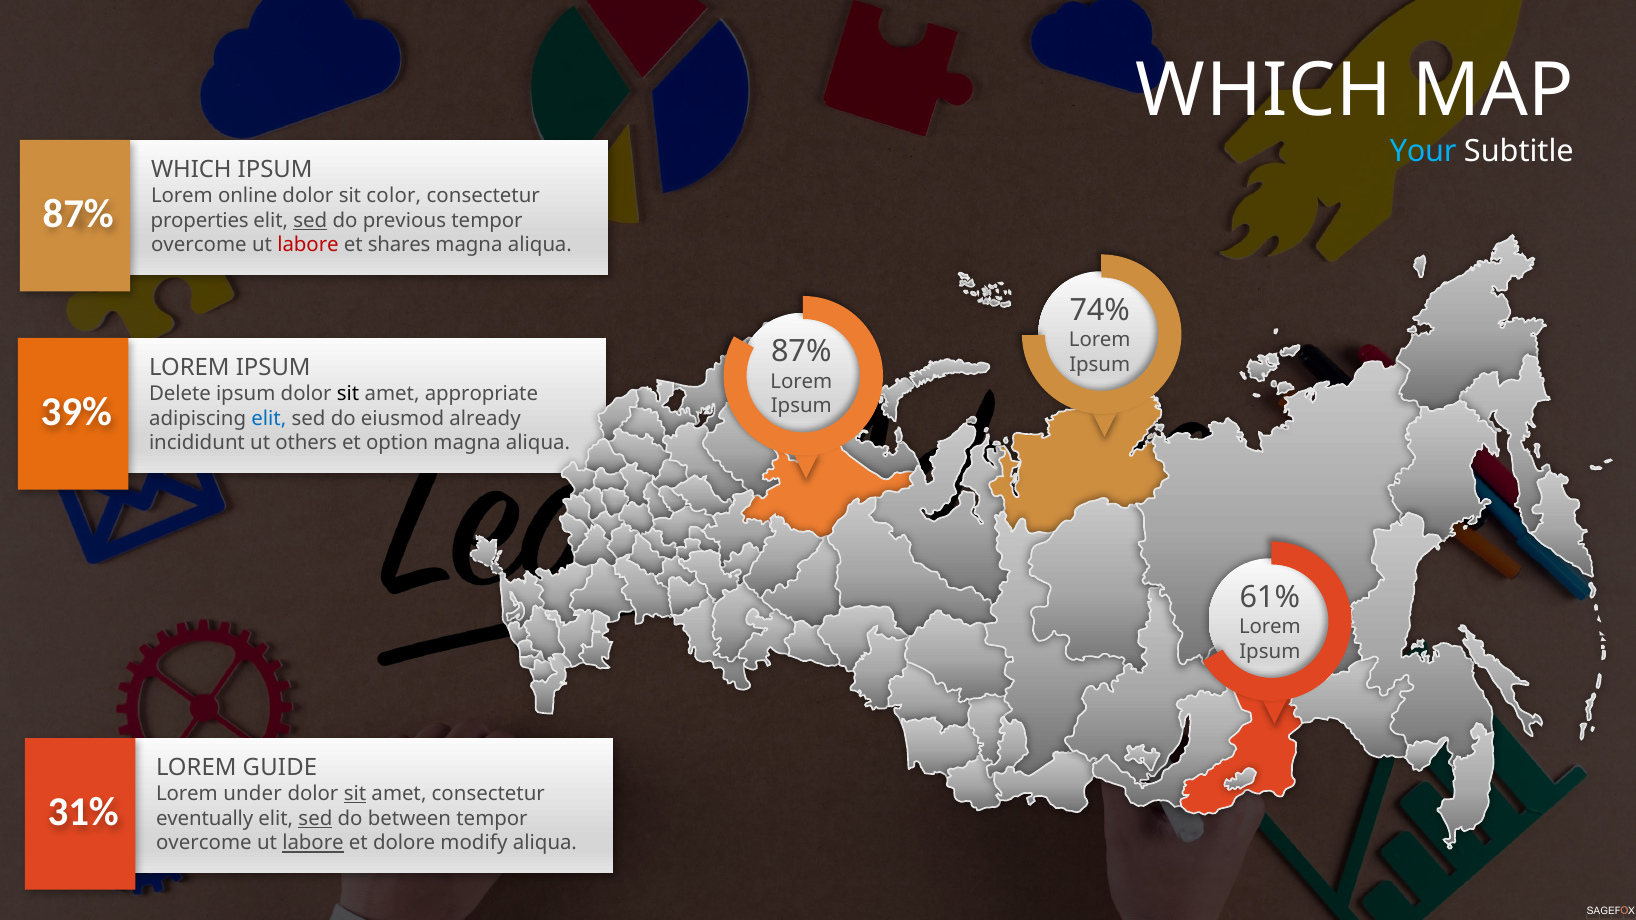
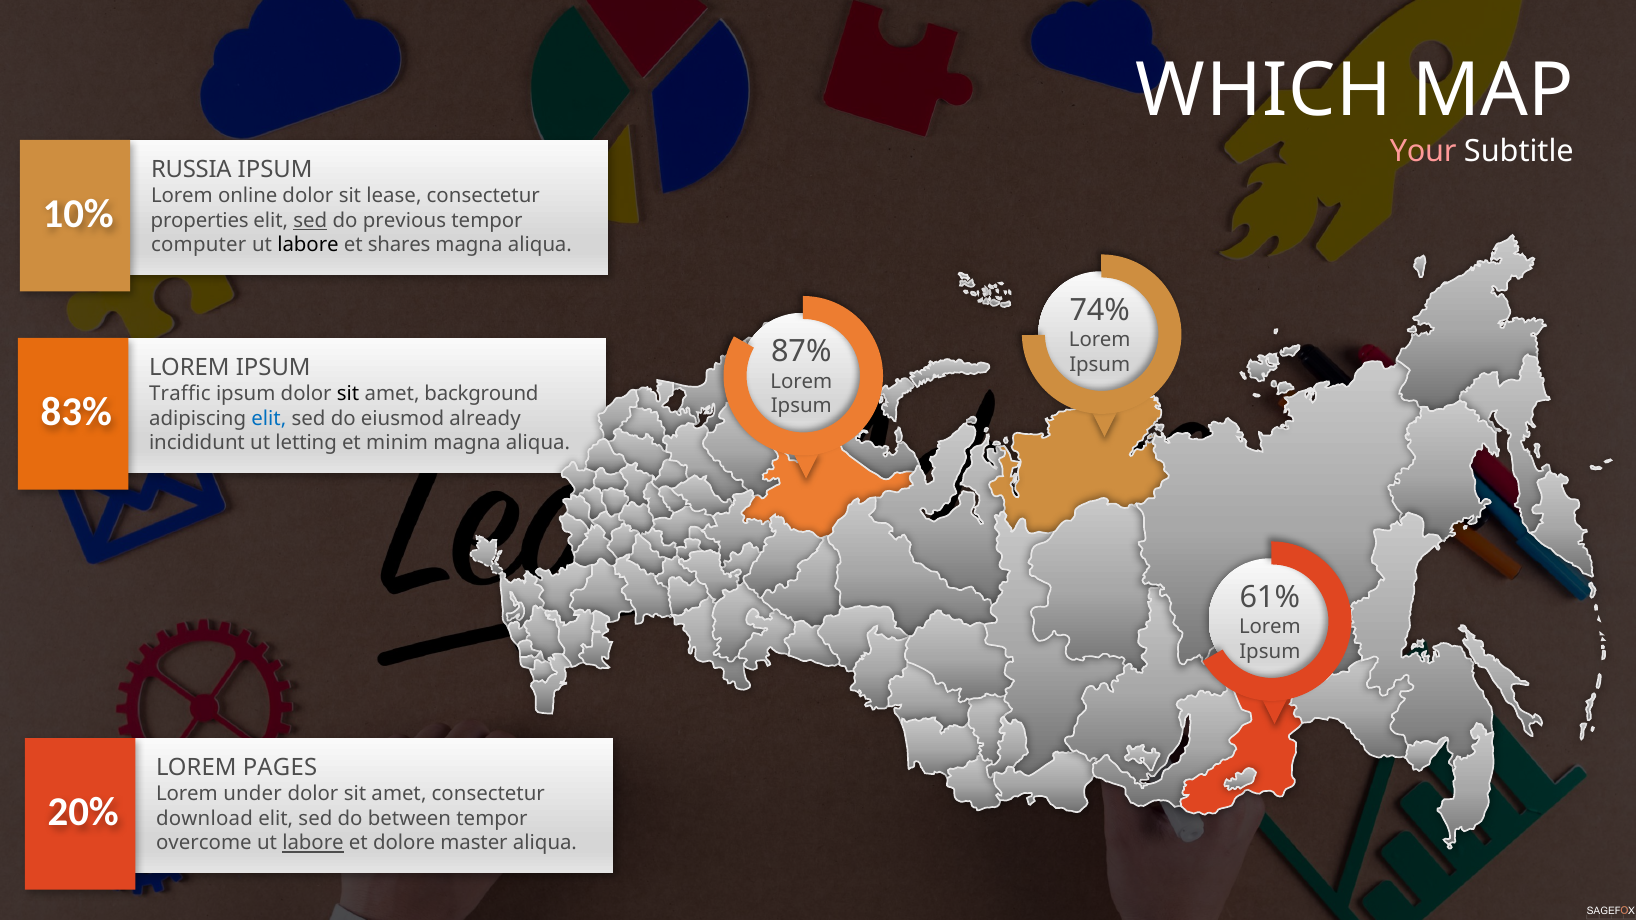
Your colour: light blue -> pink
WHICH at (191, 170): WHICH -> RUSSIA
color: color -> lease
87% at (78, 214): 87% -> 10%
overcome at (199, 245): overcome -> computer
labore at (308, 245) colour: red -> black
Delete: Delete -> Traffic
appropriate: appropriate -> background
39%: 39% -> 83%
others: others -> letting
option: option -> minim
GUIDE: GUIDE -> PAGES
sit at (355, 794) underline: present -> none
31%: 31% -> 20%
eventually: eventually -> download
sed at (315, 819) underline: present -> none
modify: modify -> master
